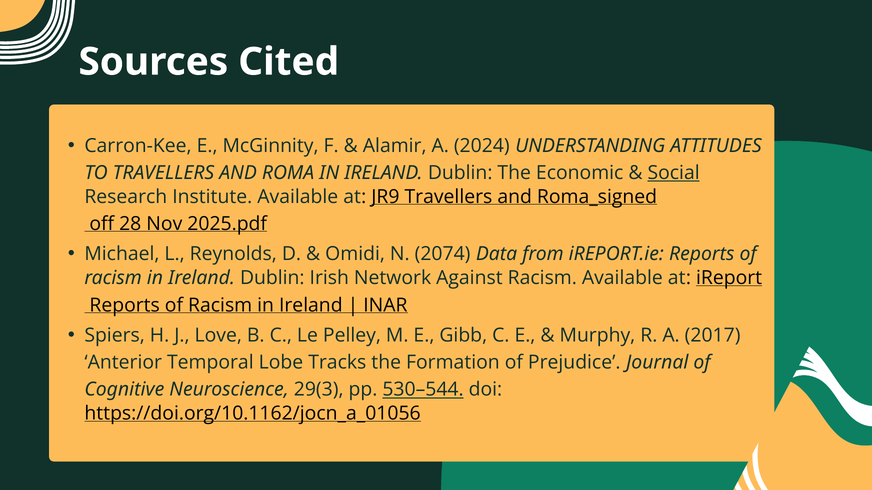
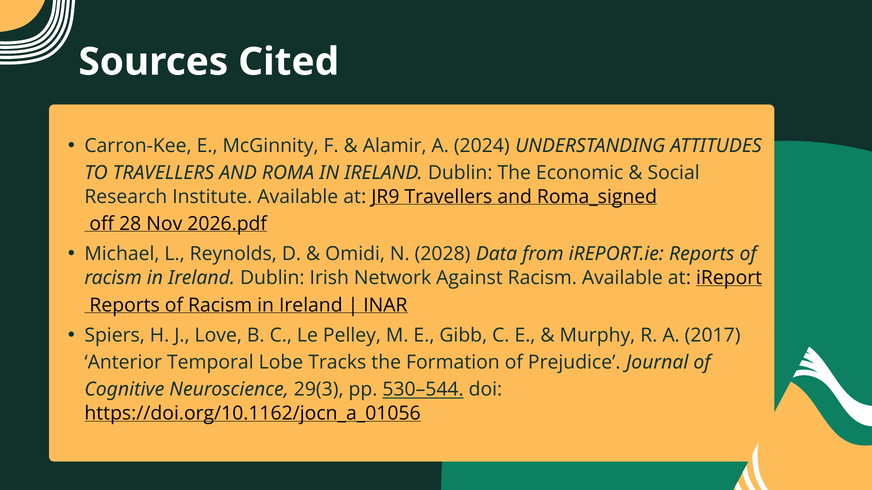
Social underline: present -> none
2025.pdf: 2025.pdf -> 2026.pdf
2074: 2074 -> 2028
